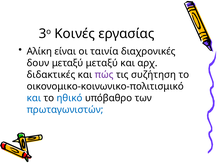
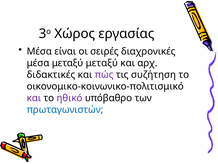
Κοινές: Κοινές -> Χώρος
Αλίκη at (39, 51): Αλίκη -> Μέσα
ταινία: ταινία -> σειρές
δουν at (38, 63): δουν -> μέσα
και at (34, 98) colour: blue -> purple
ηθικό colour: blue -> purple
